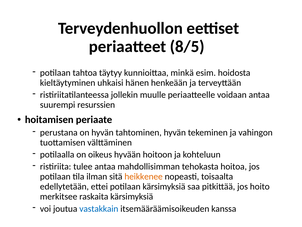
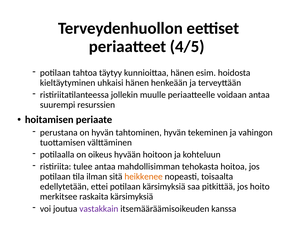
8/5: 8/5 -> 4/5
kunnioittaa minkä: minkä -> hänen
vastakkain colour: blue -> purple
